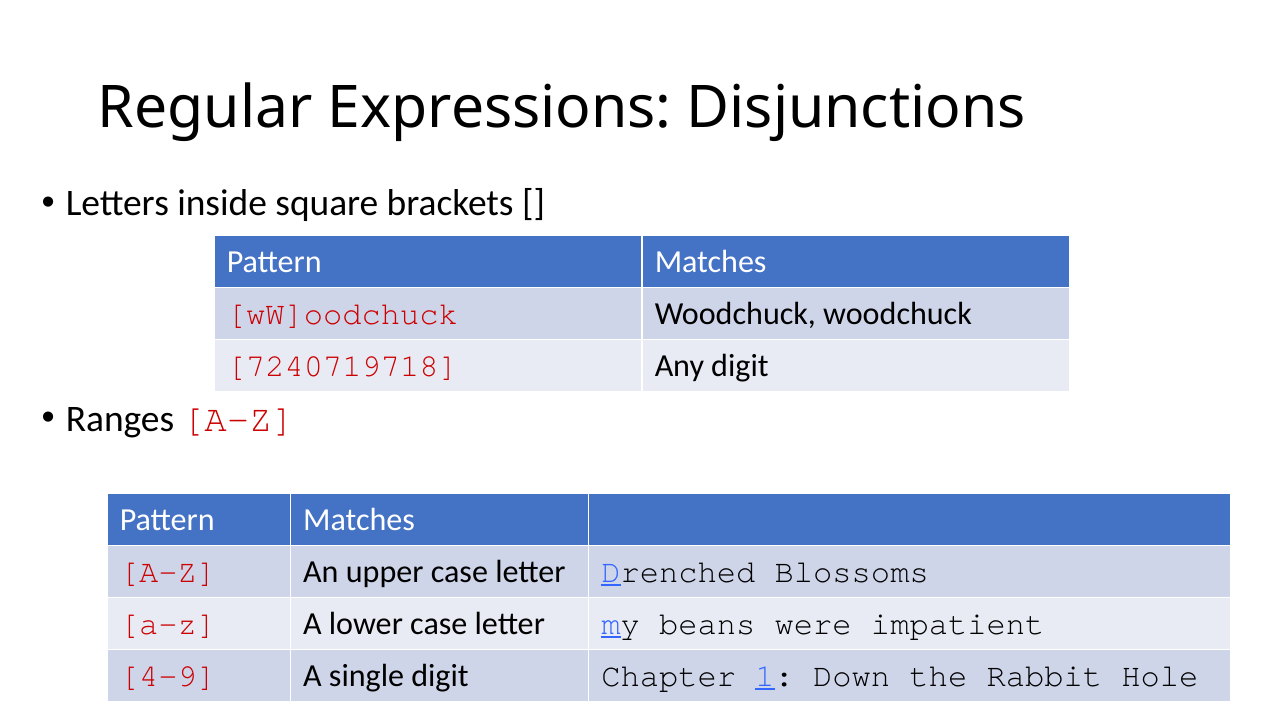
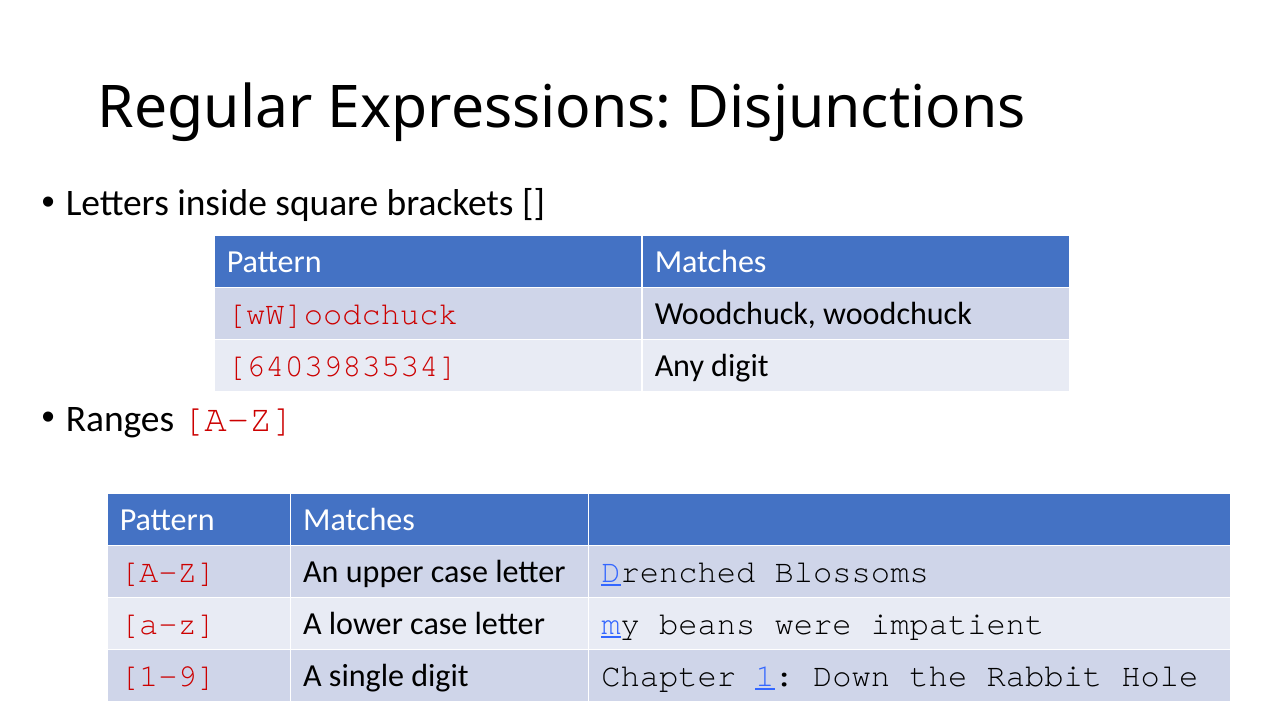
7240719718: 7240719718 -> 6403983534
4-9: 4-9 -> 1-9
